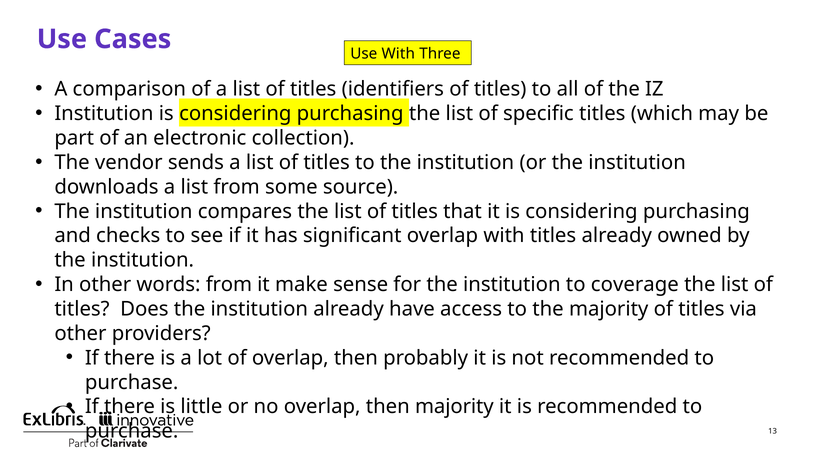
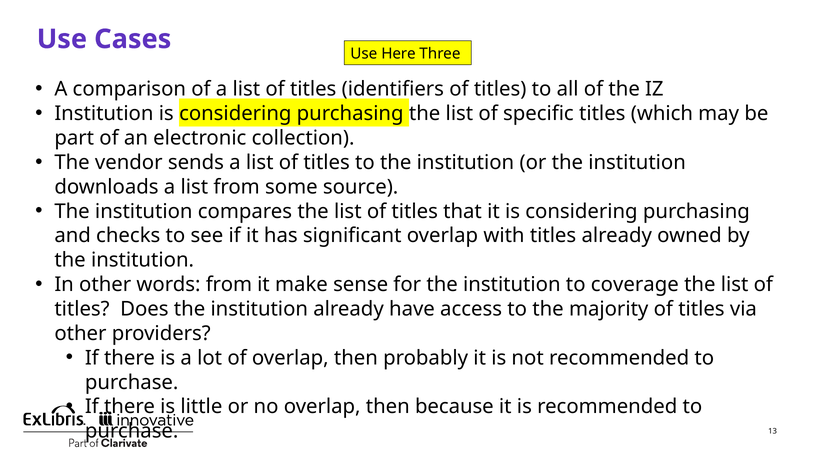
Use With: With -> Here
then majority: majority -> because
